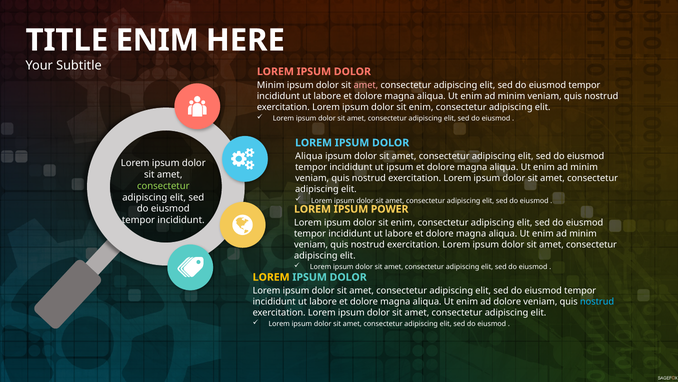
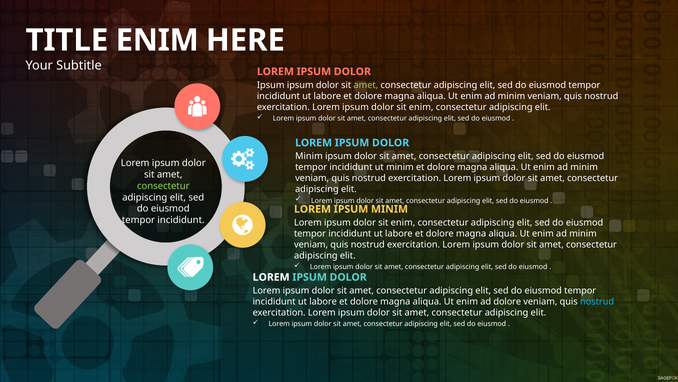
Minim at (271, 85): Minim -> Ipsum
amet at (366, 85) colour: pink -> light green
Aliqua at (309, 156): Aliqua -> Minim
ut ipsum: ipsum -> minim
IPSUM POWER: POWER -> MINIM
LOREM at (271, 277) colour: yellow -> white
